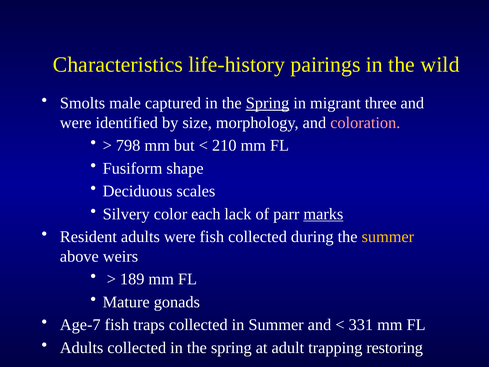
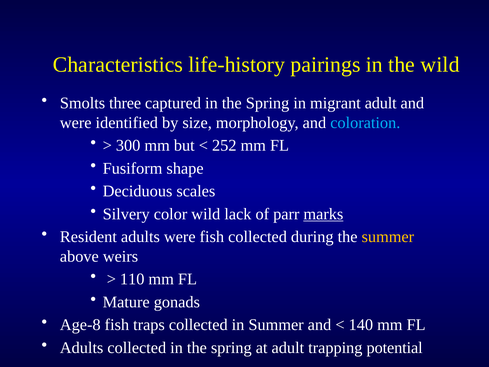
male: male -> three
Spring at (268, 103) underline: present -> none
migrant three: three -> adult
coloration colour: pink -> light blue
798: 798 -> 300
210: 210 -> 252
color each: each -> wild
189: 189 -> 110
Age-7: Age-7 -> Age-8
331: 331 -> 140
restoring: restoring -> potential
